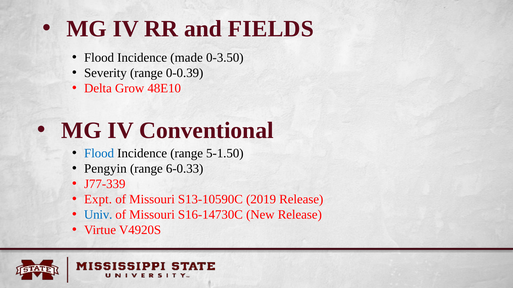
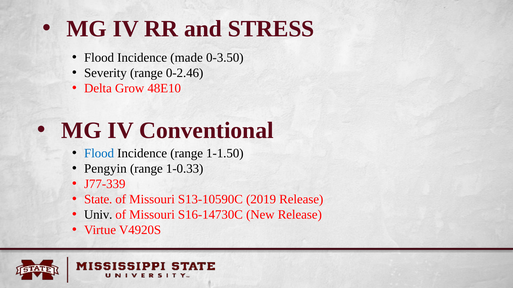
FIELDS: FIELDS -> STRESS
0-0.39: 0-0.39 -> 0-2.46
5-1.50: 5-1.50 -> 1-1.50
6-0.33: 6-0.33 -> 1-0.33
Expt: Expt -> State
Univ colour: blue -> black
